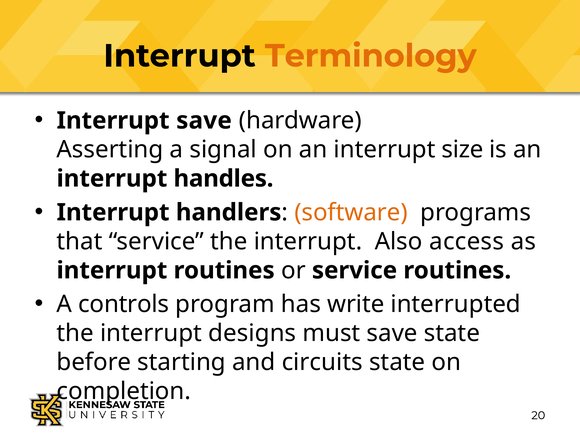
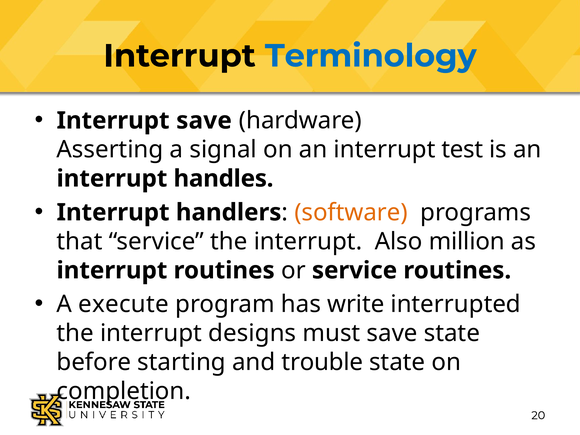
Terminology colour: orange -> blue
size: size -> test
access: access -> million
controls: controls -> execute
circuits: circuits -> trouble
